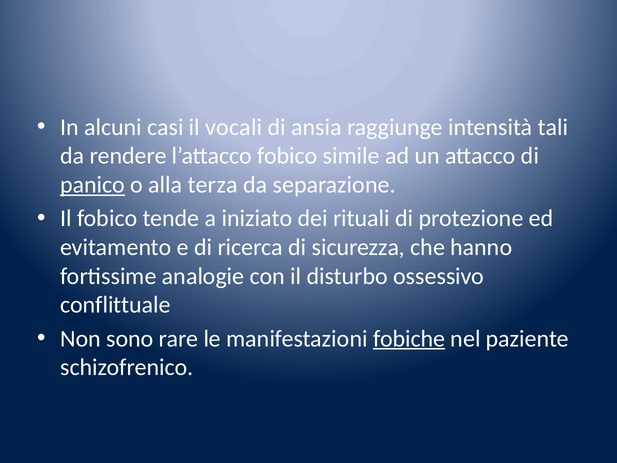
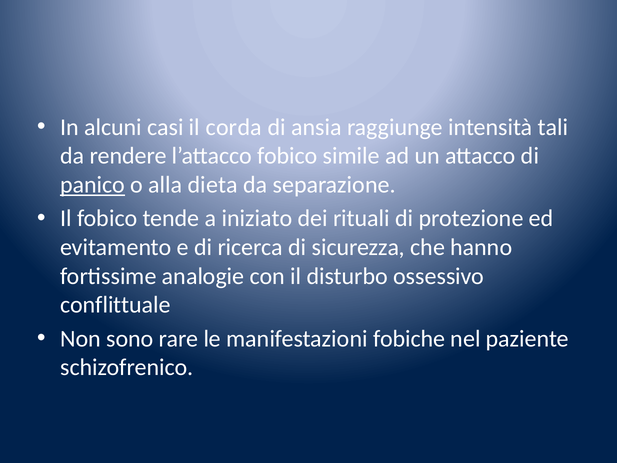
vocali: vocali -> corda
terza: terza -> dieta
fobiche underline: present -> none
